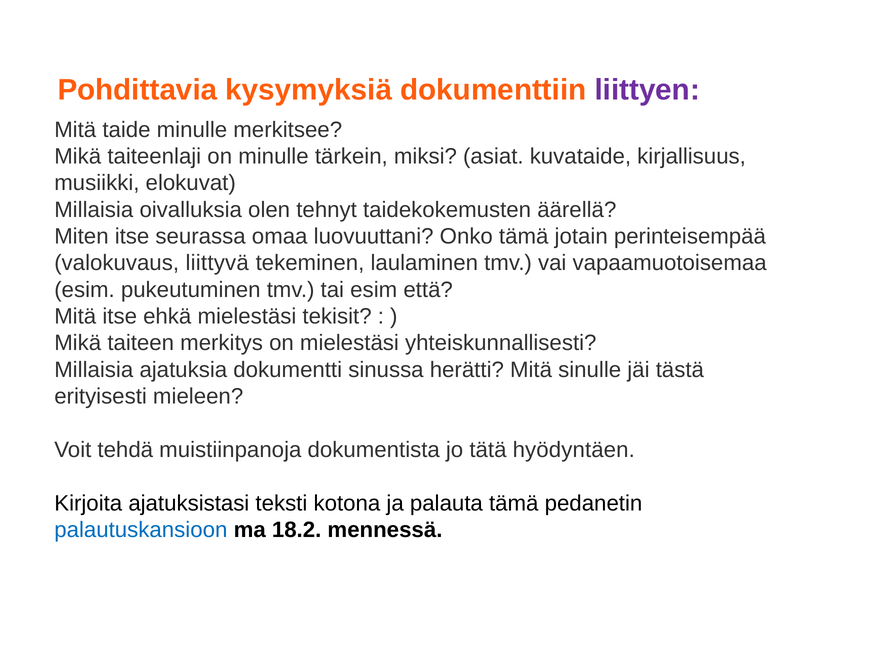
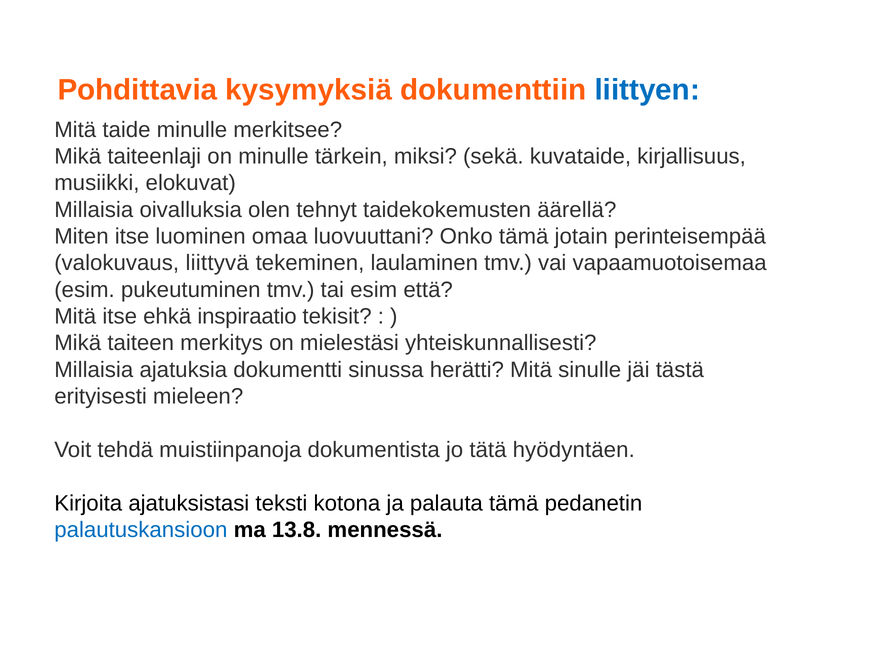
liittyen colour: purple -> blue
asiat: asiat -> sekä
seurassa: seurassa -> luominen
ehkä mielestäsi: mielestäsi -> inspiraatio
18.2: 18.2 -> 13.8
